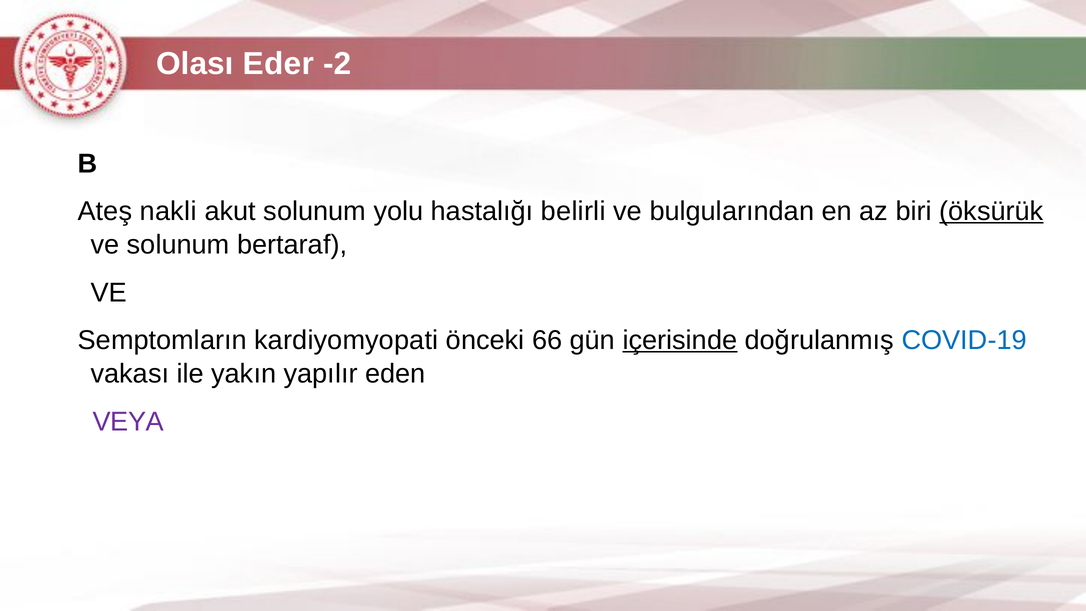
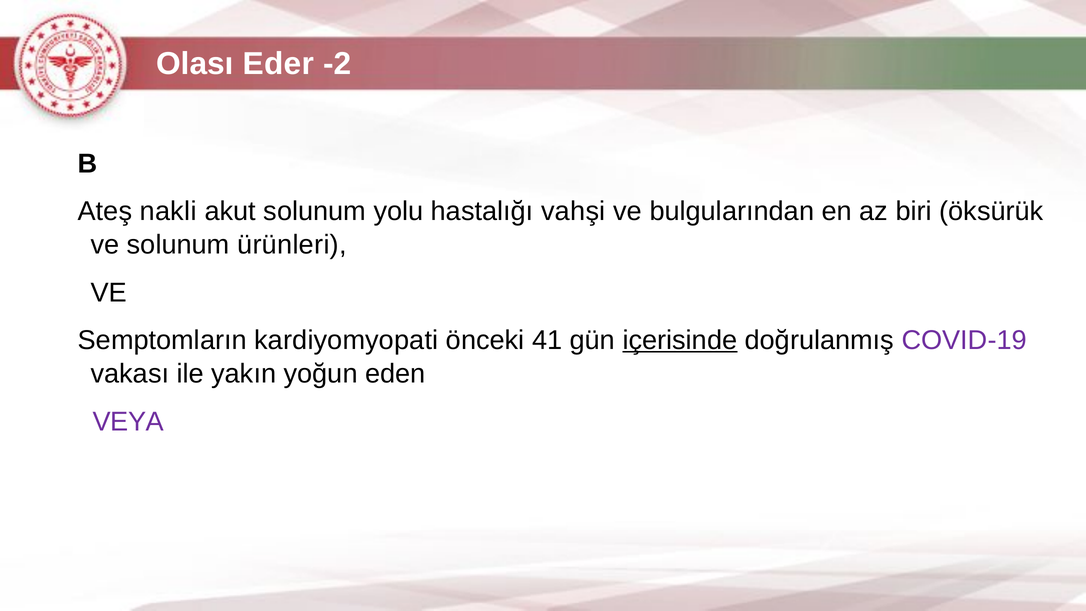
belirli: belirli -> vahşi
öksürük underline: present -> none
bertaraf: bertaraf -> ürünleri
66: 66 -> 41
COVID-19 colour: blue -> purple
yapılır: yapılır -> yoğun
